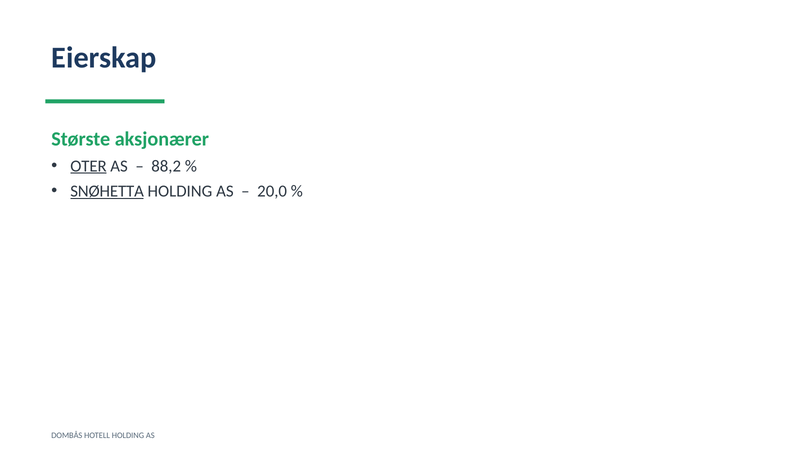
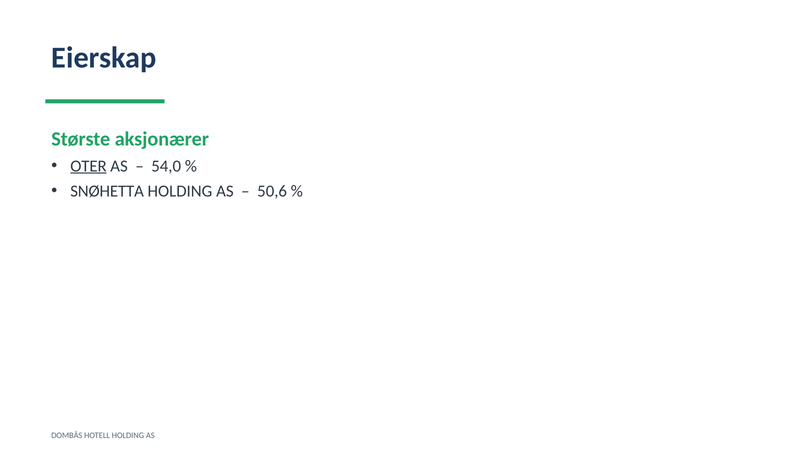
88,2: 88,2 -> 54,0
SNØHETTA underline: present -> none
20,0: 20,0 -> 50,6
